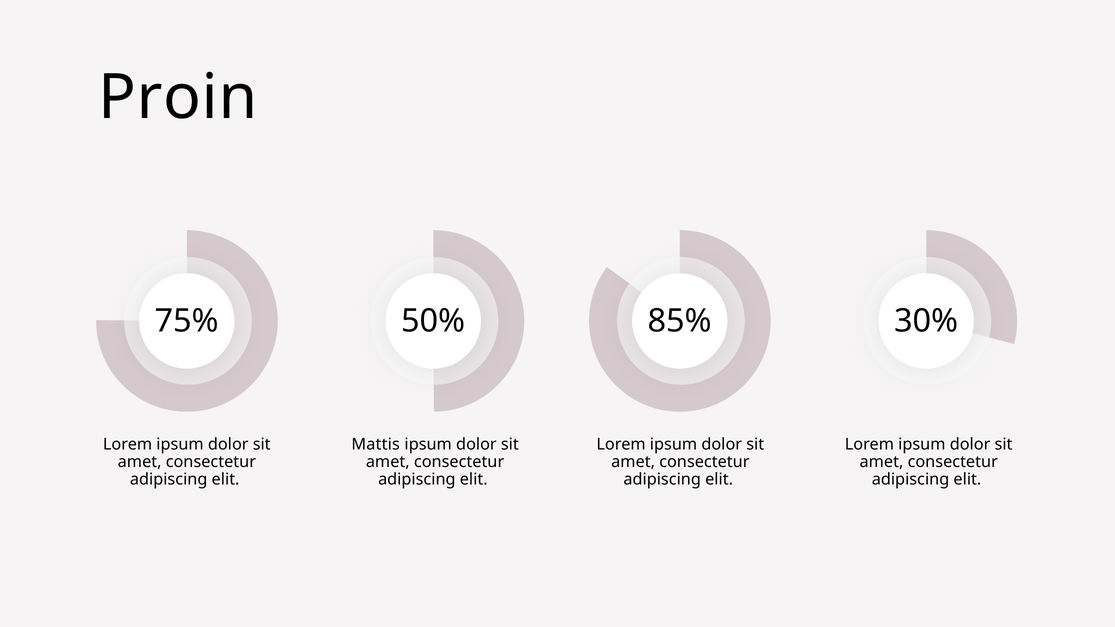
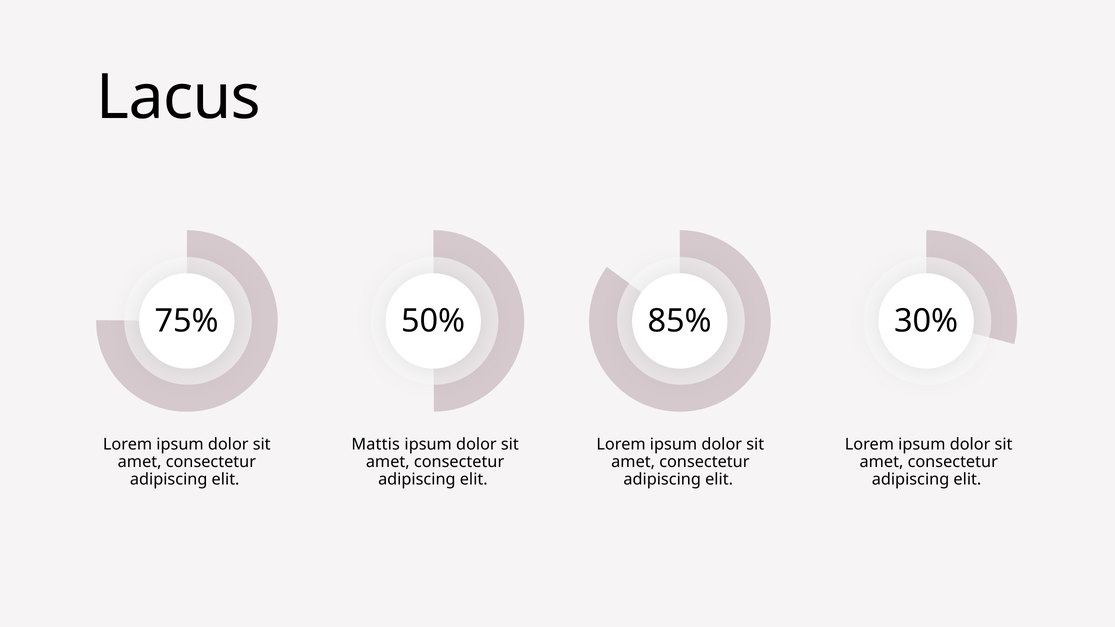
Proin: Proin -> Lacus
